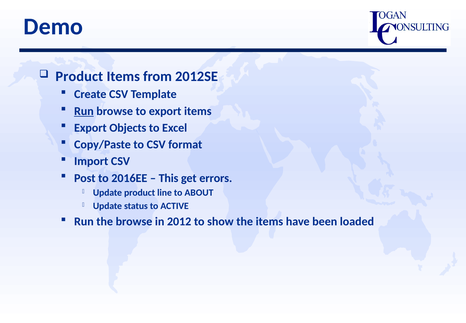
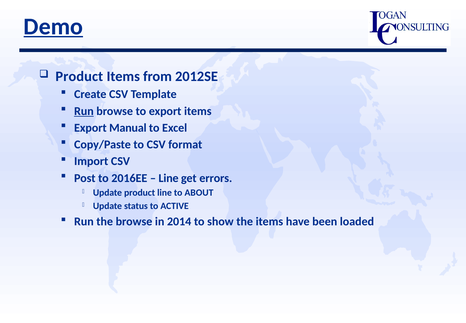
Demo underline: none -> present
Objects: Objects -> Manual
This at (169, 178): This -> Line
2012: 2012 -> 2014
